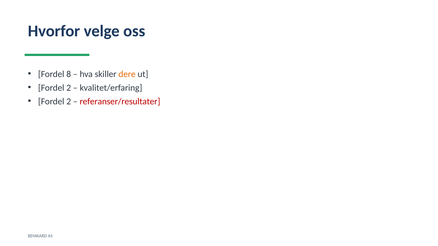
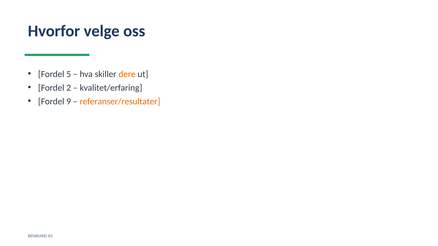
8: 8 -> 5
2 at (69, 102): 2 -> 9
referanser/resultater colour: red -> orange
